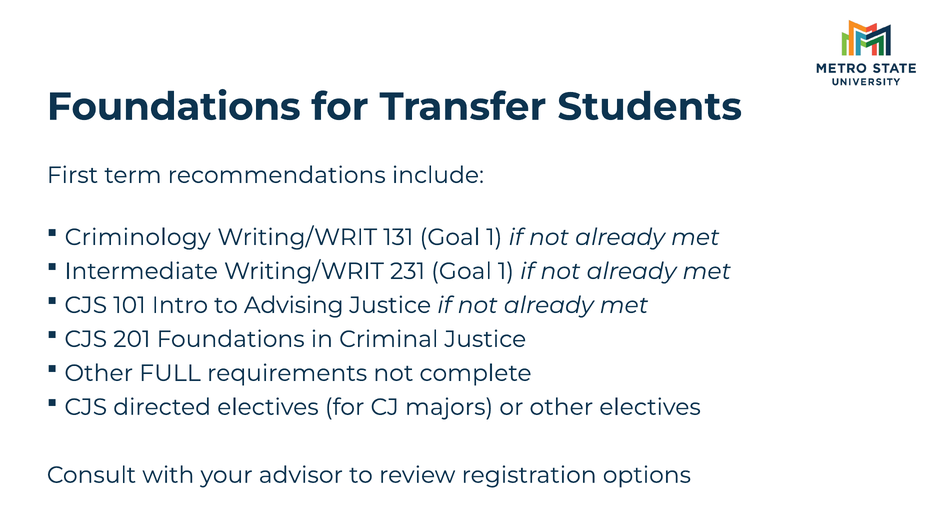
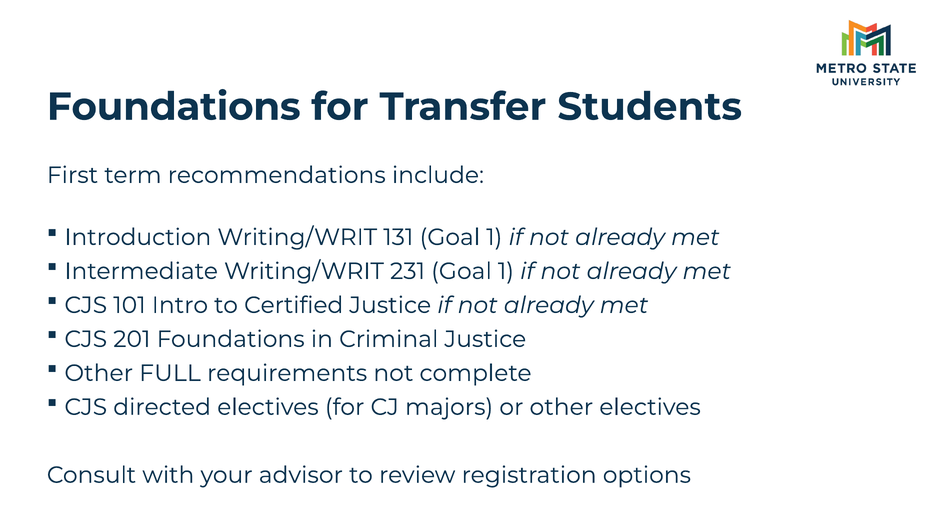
Criminology: Criminology -> Introduction
Advising: Advising -> Certified
